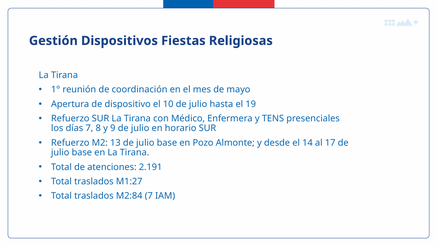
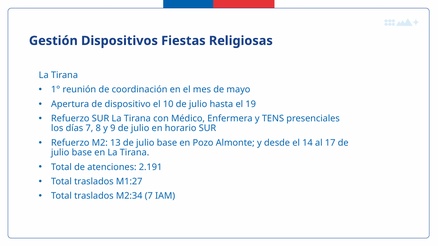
M2:84: M2:84 -> M2:34
